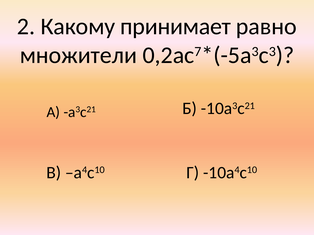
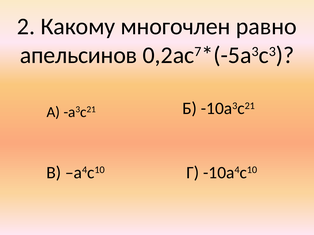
принимает: принимает -> многочлен
множители: множители -> апельсинов
